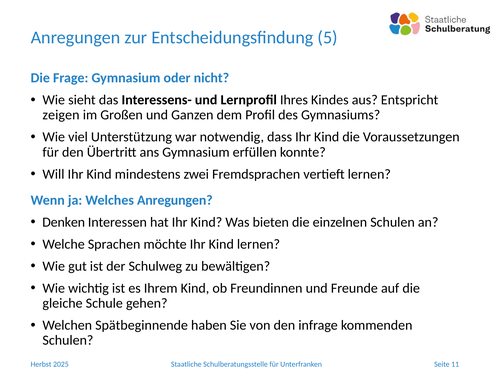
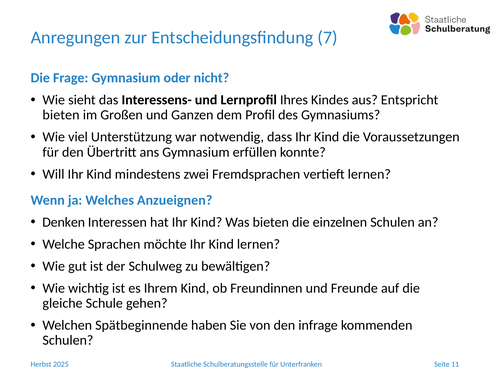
5: 5 -> 7
zeigen at (61, 115): zeigen -> bieten
Welches Anregungen: Anregungen -> Anzueignen
